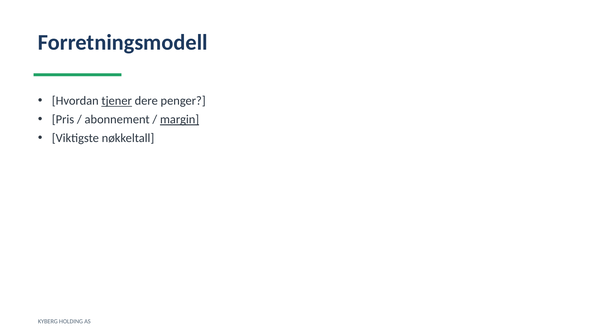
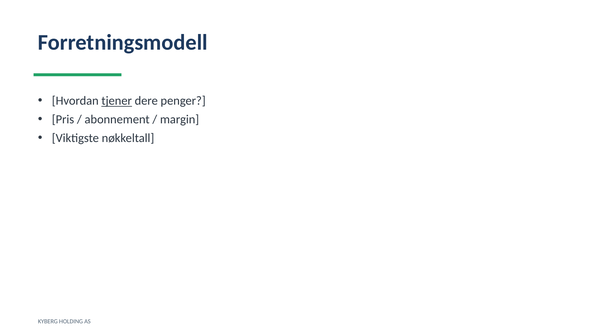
margin underline: present -> none
